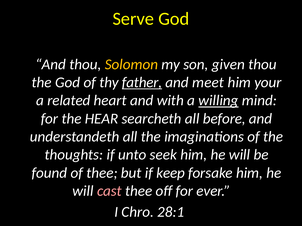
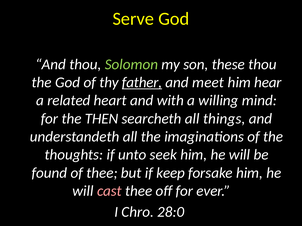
Solomon colour: yellow -> light green
given: given -> these
your: your -> hear
willing underline: present -> none
HEAR: HEAR -> THEN
before: before -> things
28:1: 28:1 -> 28:0
